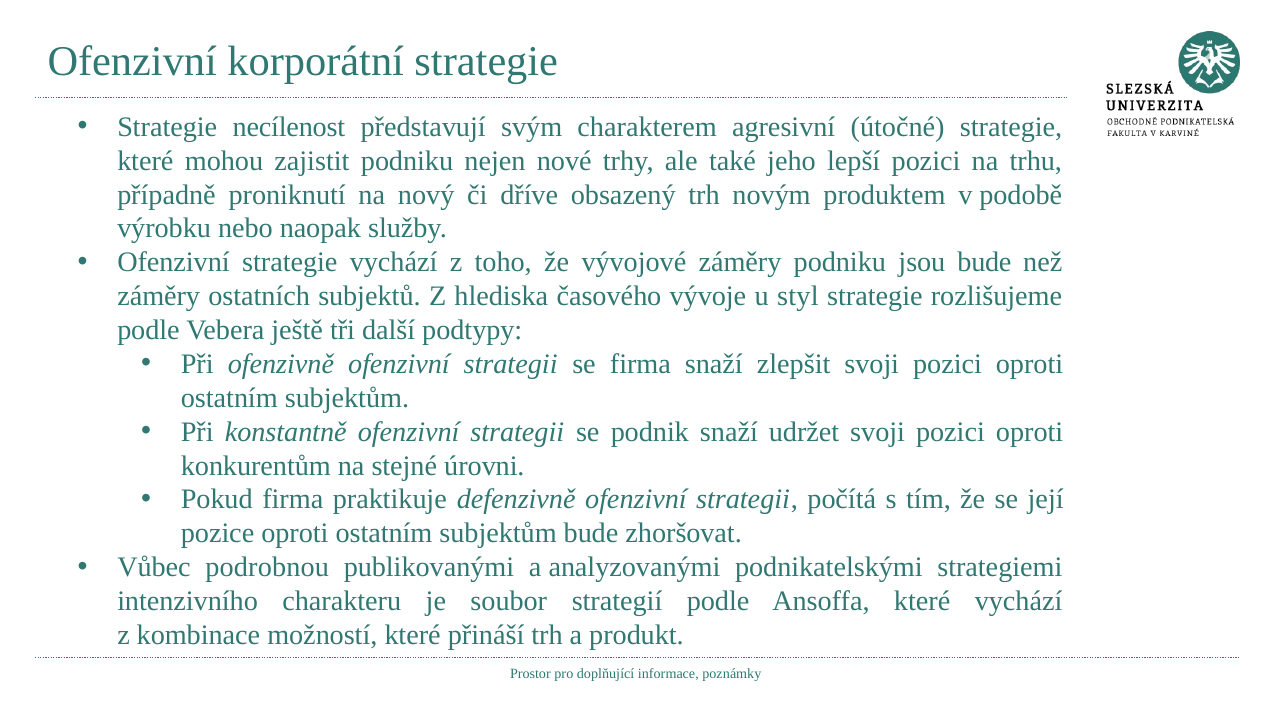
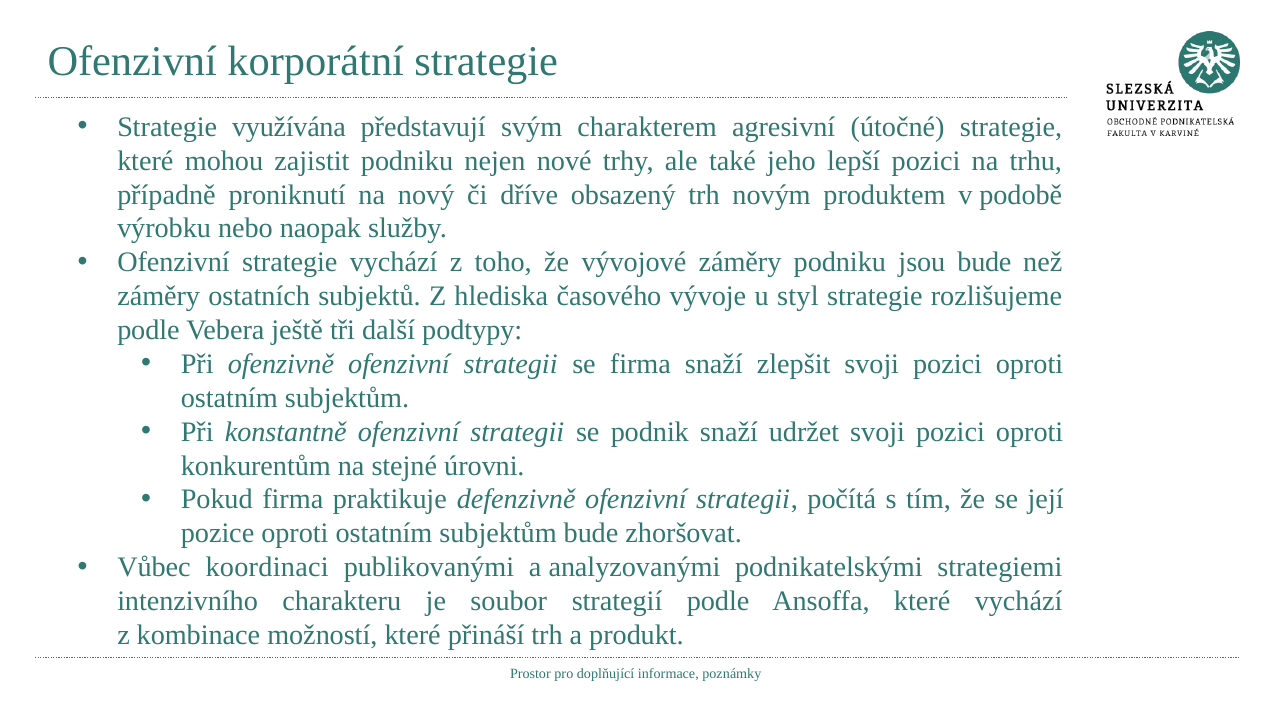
necílenost: necílenost -> využívána
podrobnou: podrobnou -> koordinaci
